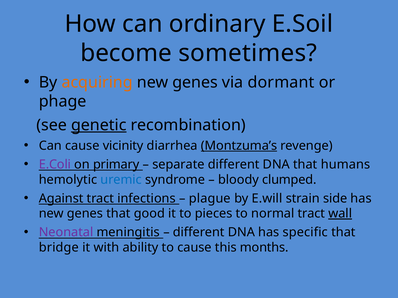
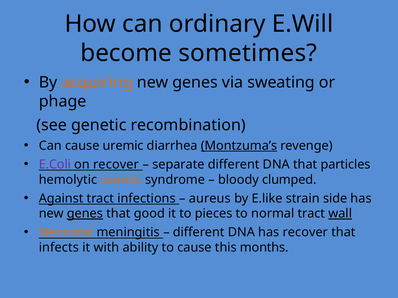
E.Soil: E.Soil -> E.Will
dormant: dormant -> sweating
genetic underline: present -> none
cause vicinity: vicinity -> uremic
on primary: primary -> recover
humans: humans -> particles
uremic at (121, 180) colour: blue -> orange
plague: plague -> aureus
E.will: E.will -> E.like
genes at (85, 214) underline: none -> present
Neonatal colour: purple -> orange
has specific: specific -> recover
bridge: bridge -> infects
